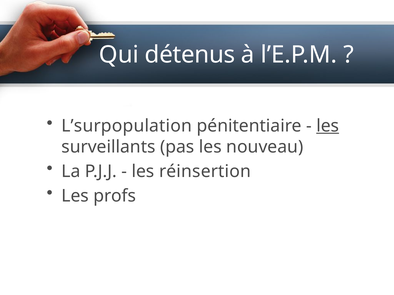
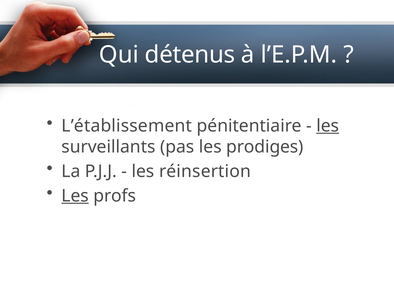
L’surpopulation: L’surpopulation -> L’établissement
nouveau: nouveau -> prodiges
Les at (75, 196) underline: none -> present
